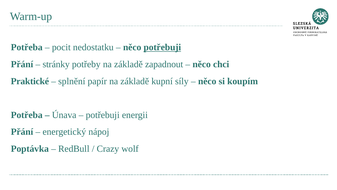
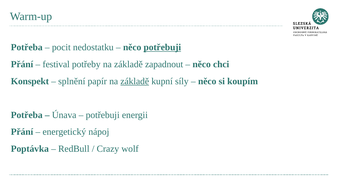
stránky: stránky -> festival
Praktické: Praktické -> Konspekt
základě at (135, 81) underline: none -> present
